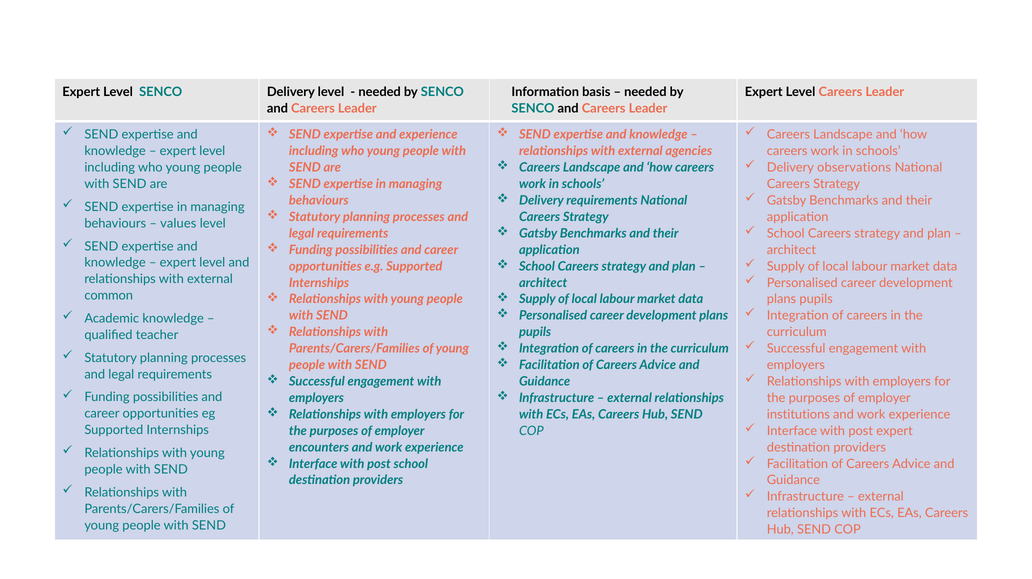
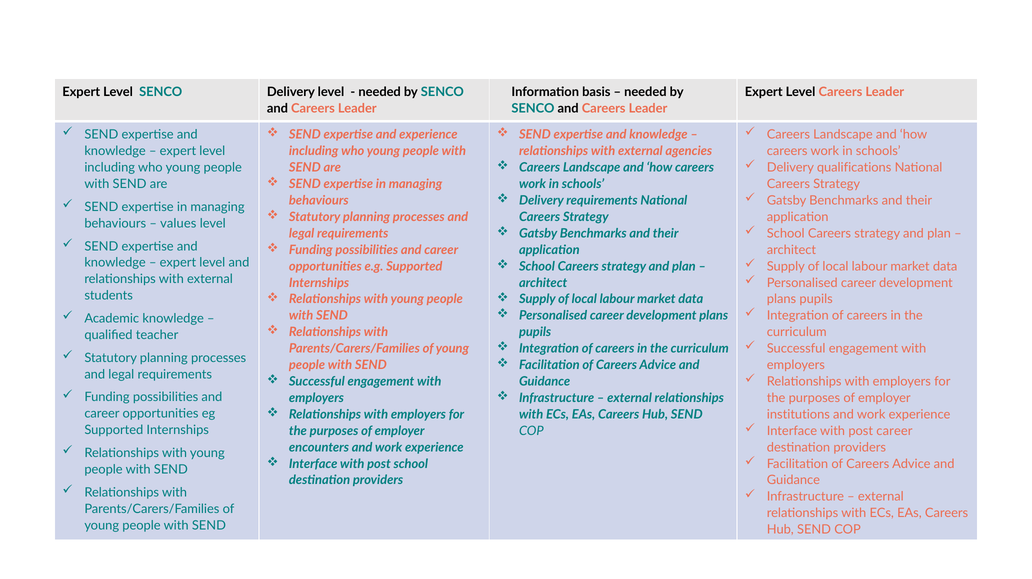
observations: observations -> qualifications
common: common -> students
post expert: expert -> career
